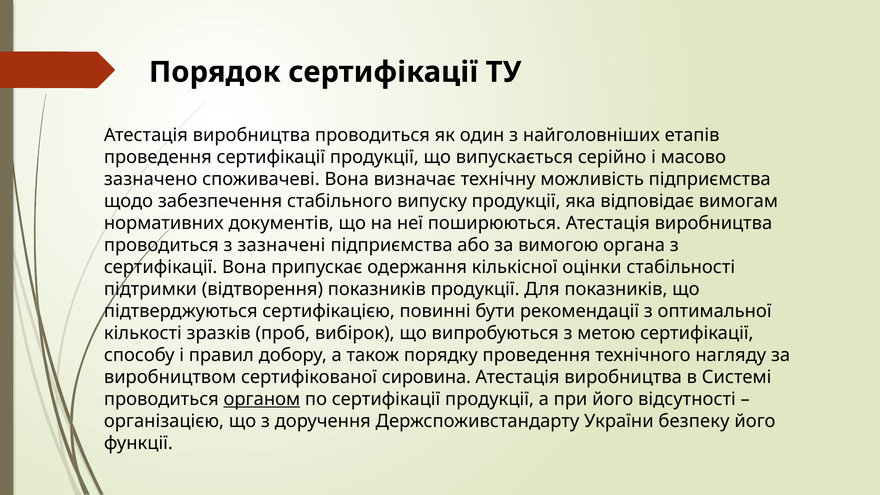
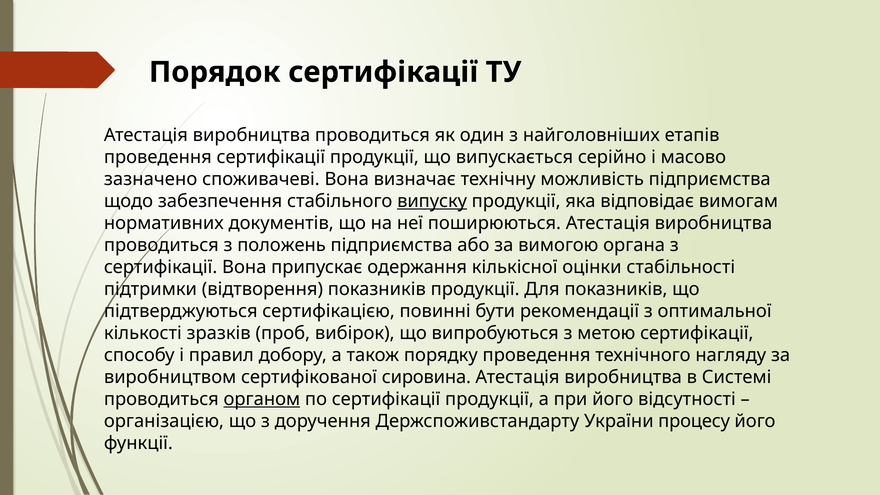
випуску underline: none -> present
зазначені: зазначені -> положень
безпеку: безпеку -> процесу
